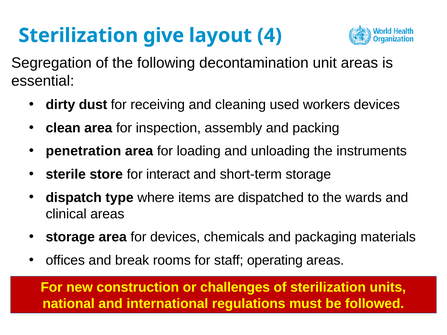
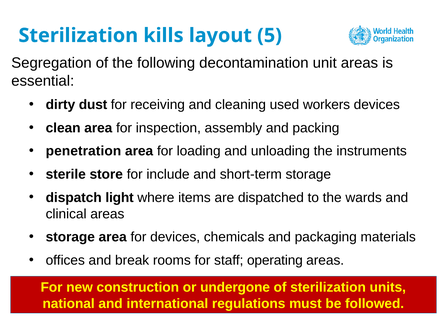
give: give -> kills
4: 4 -> 5
interact: interact -> include
type: type -> light
challenges: challenges -> undergone
